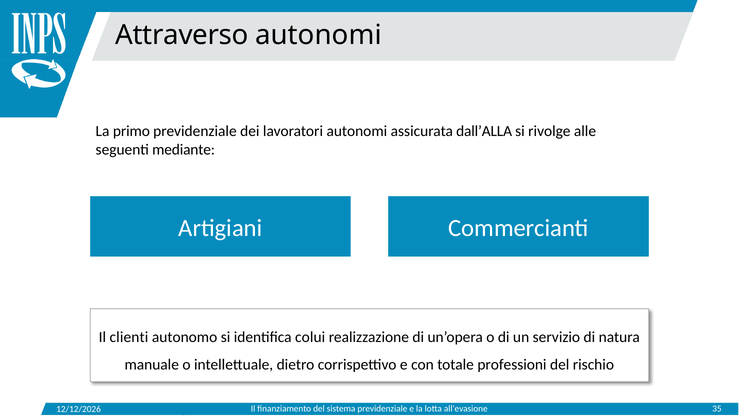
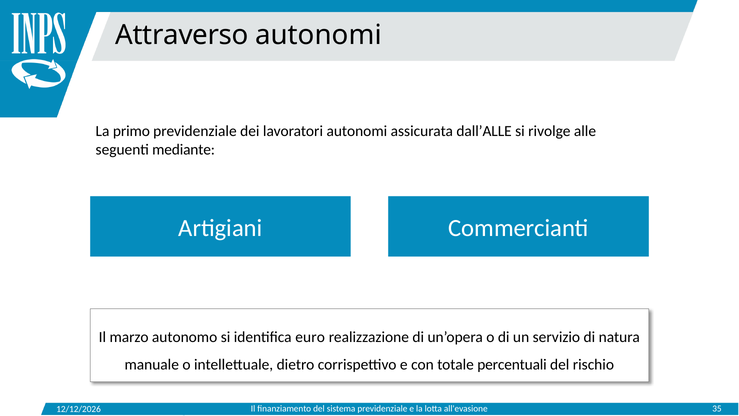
dall’ALLA: dall’ALLA -> dall’ALLE
clienti: clienti -> marzo
colui: colui -> euro
professioni: professioni -> percentuali
